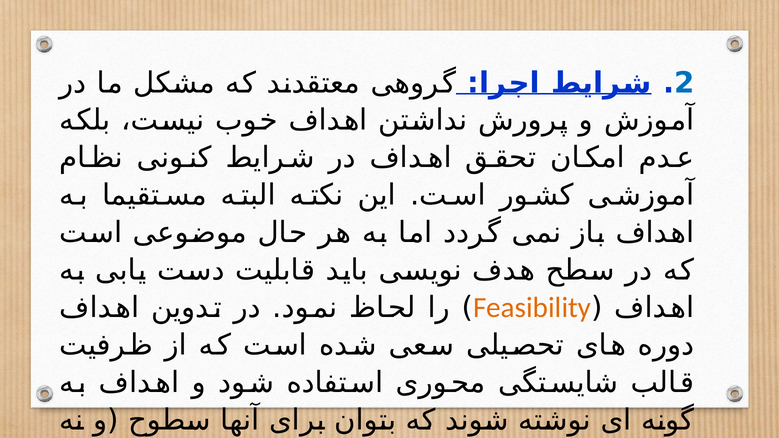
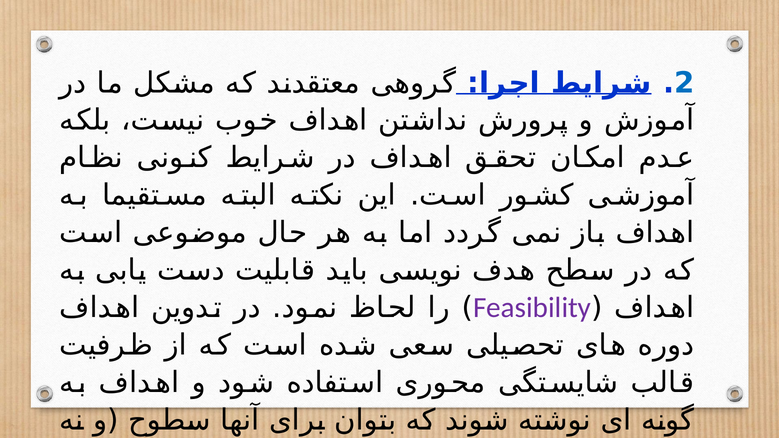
Feasibility colour: orange -> purple
